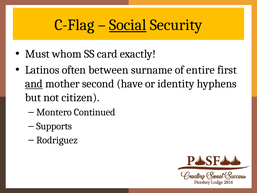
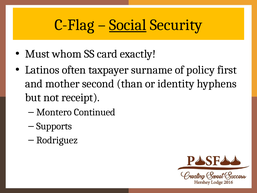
between: between -> taxpayer
entire: entire -> policy
and underline: present -> none
have: have -> than
citizen: citizen -> receipt
